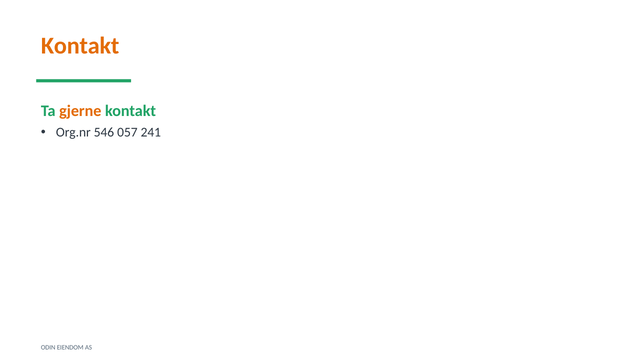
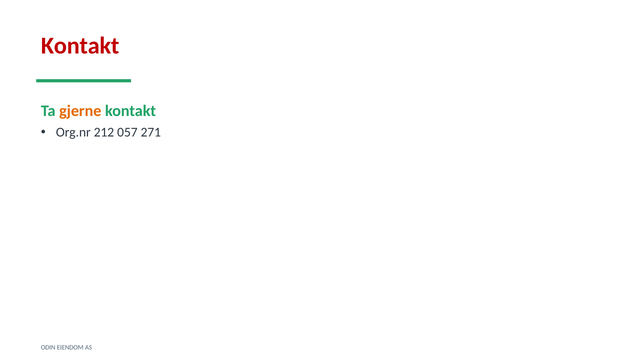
Kontakt at (80, 46) colour: orange -> red
546: 546 -> 212
241: 241 -> 271
